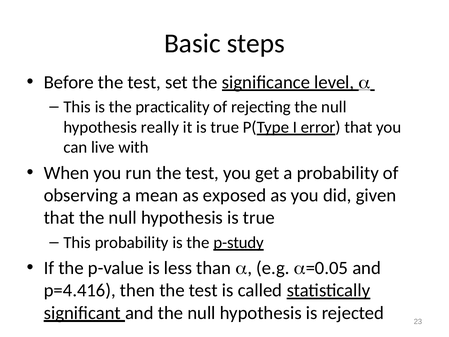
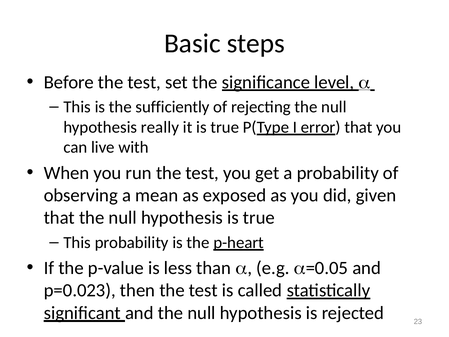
practicality: practicality -> sufficiently
p-study: p-study -> p-heart
p=4.416: p=4.416 -> p=0.023
